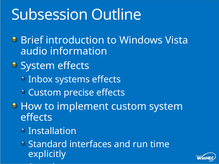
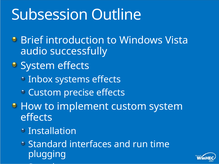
information: information -> successfully
explicitly: explicitly -> plugging
